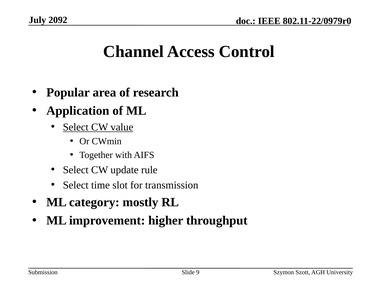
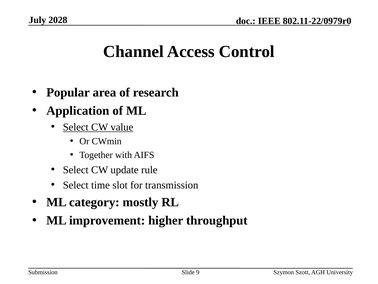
2092: 2092 -> 2028
